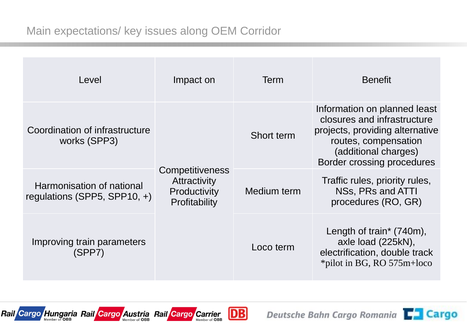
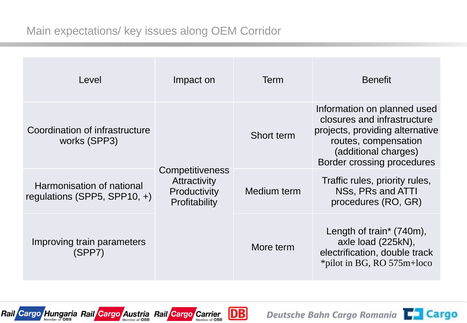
least: least -> used
Loco: Loco -> More
